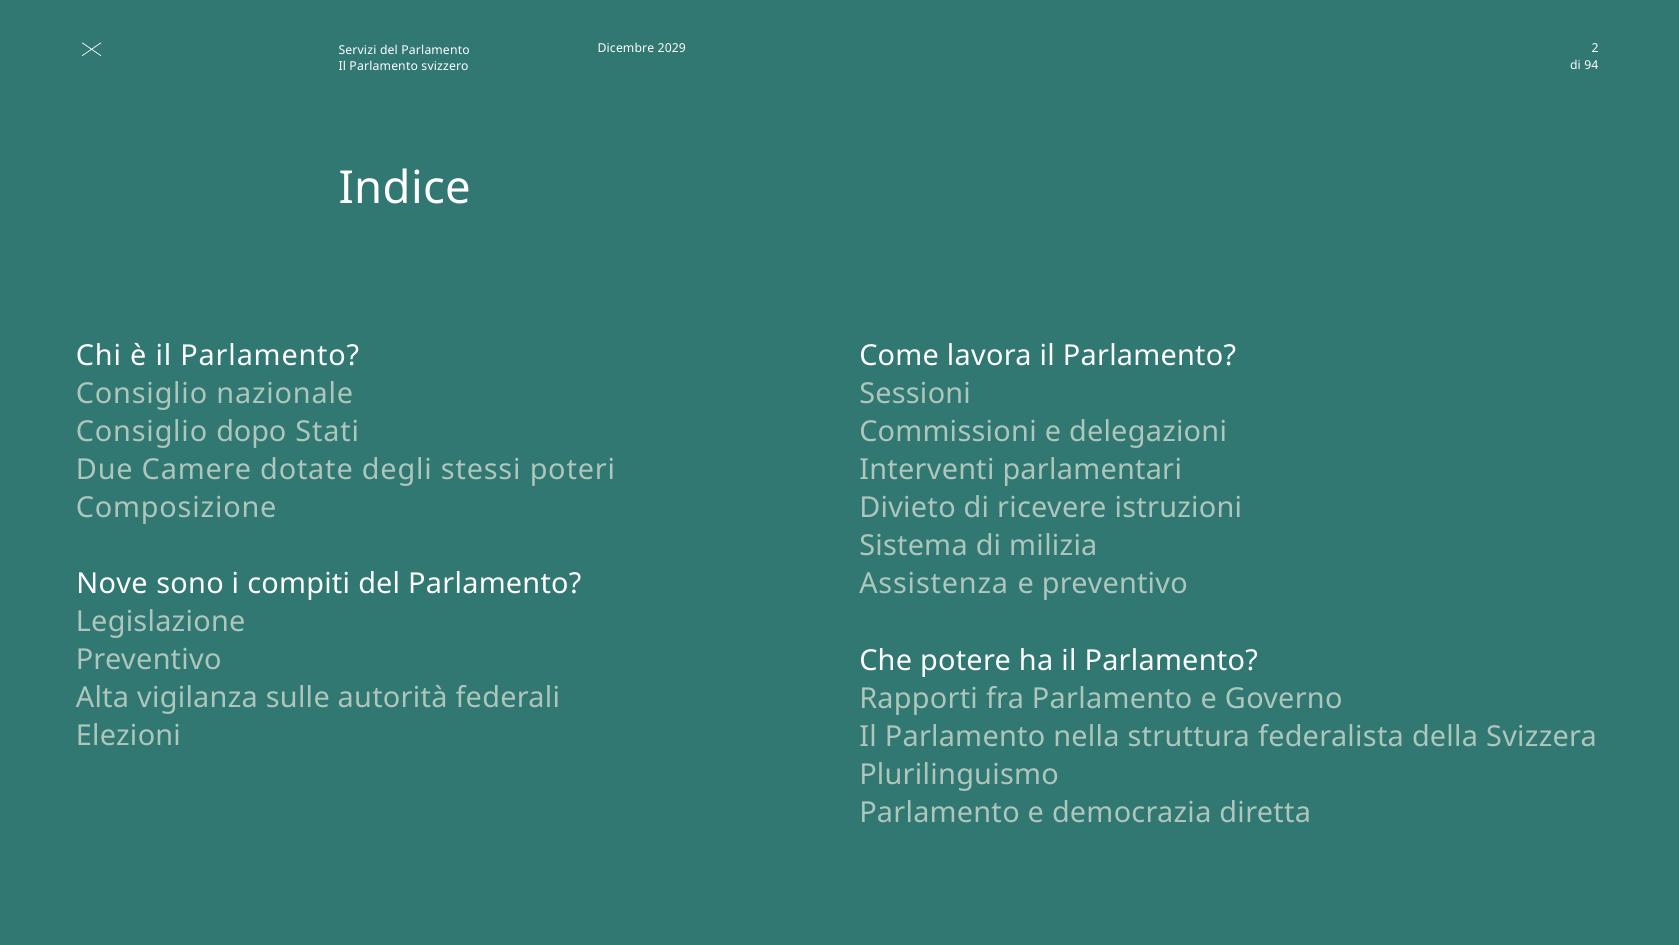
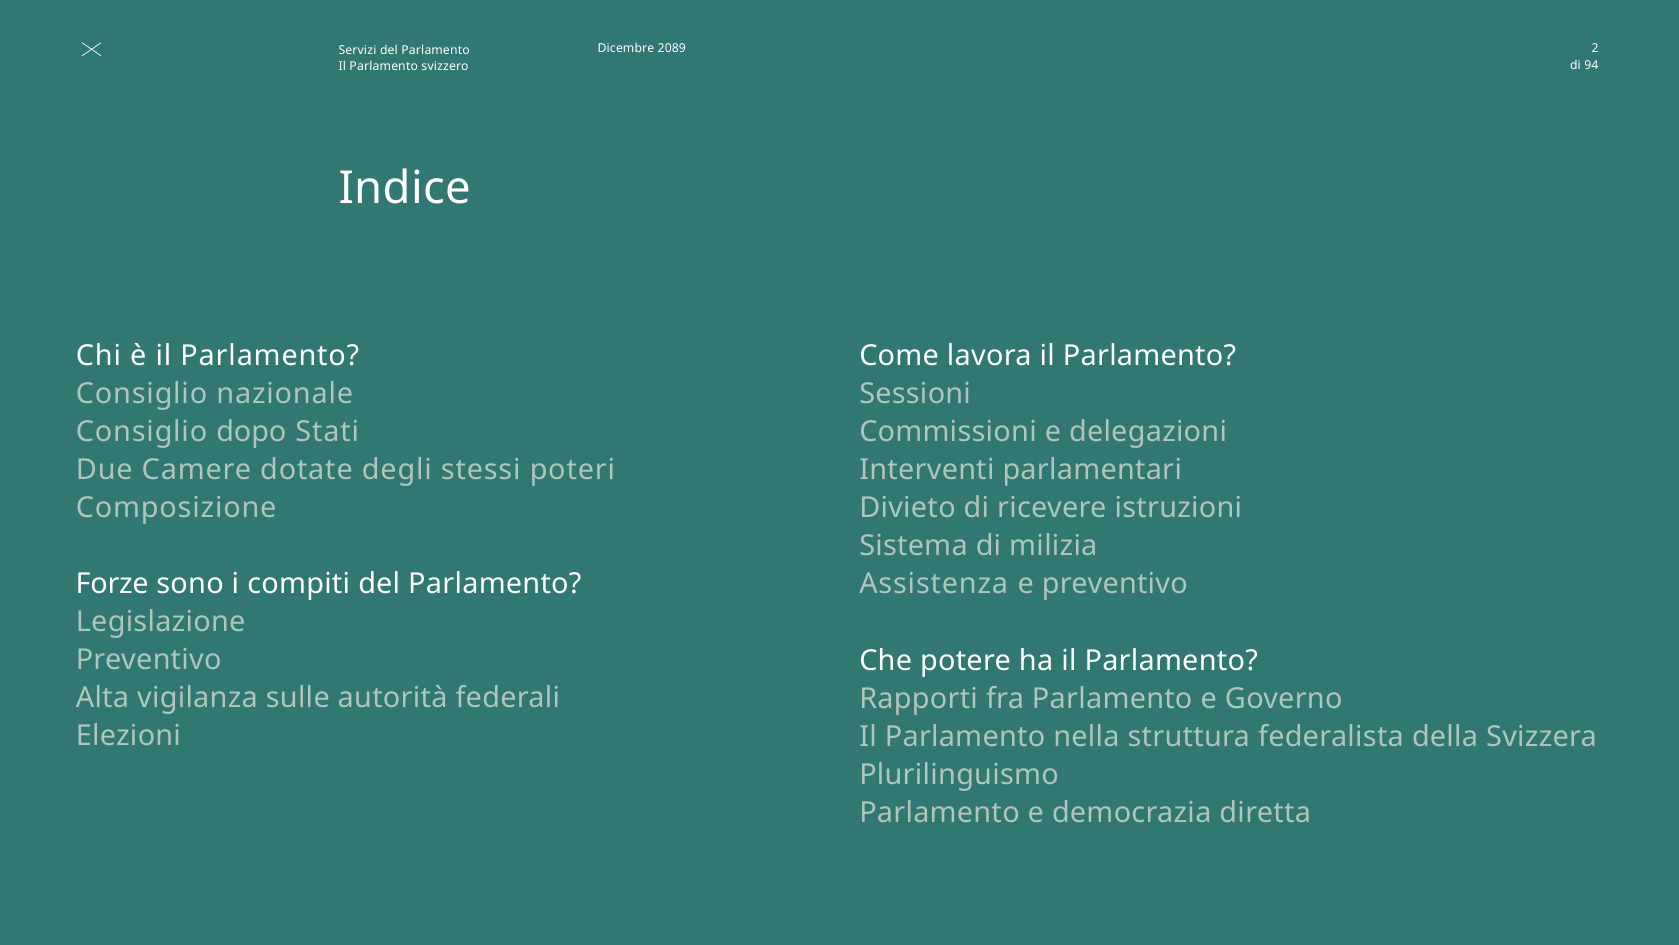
2029: 2029 -> 2089
Nove: Nove -> Forze
